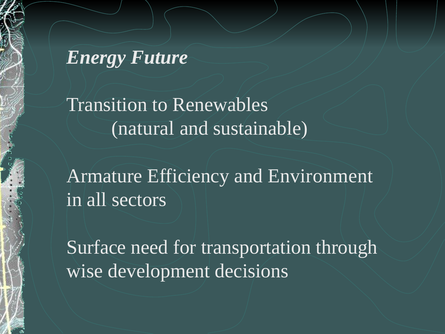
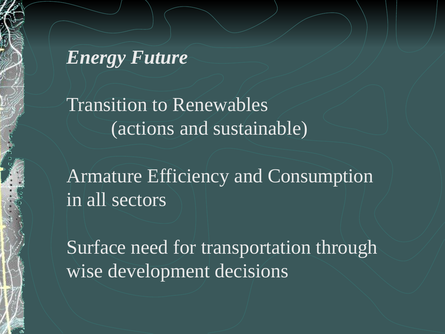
natural: natural -> actions
Environment: Environment -> Consumption
